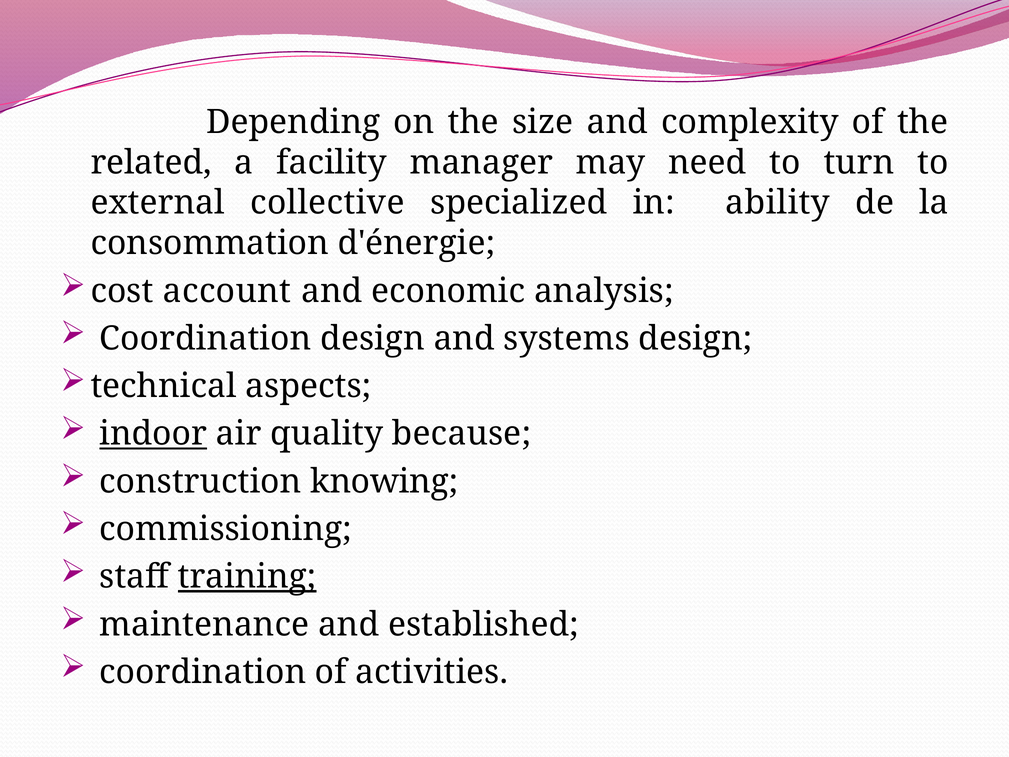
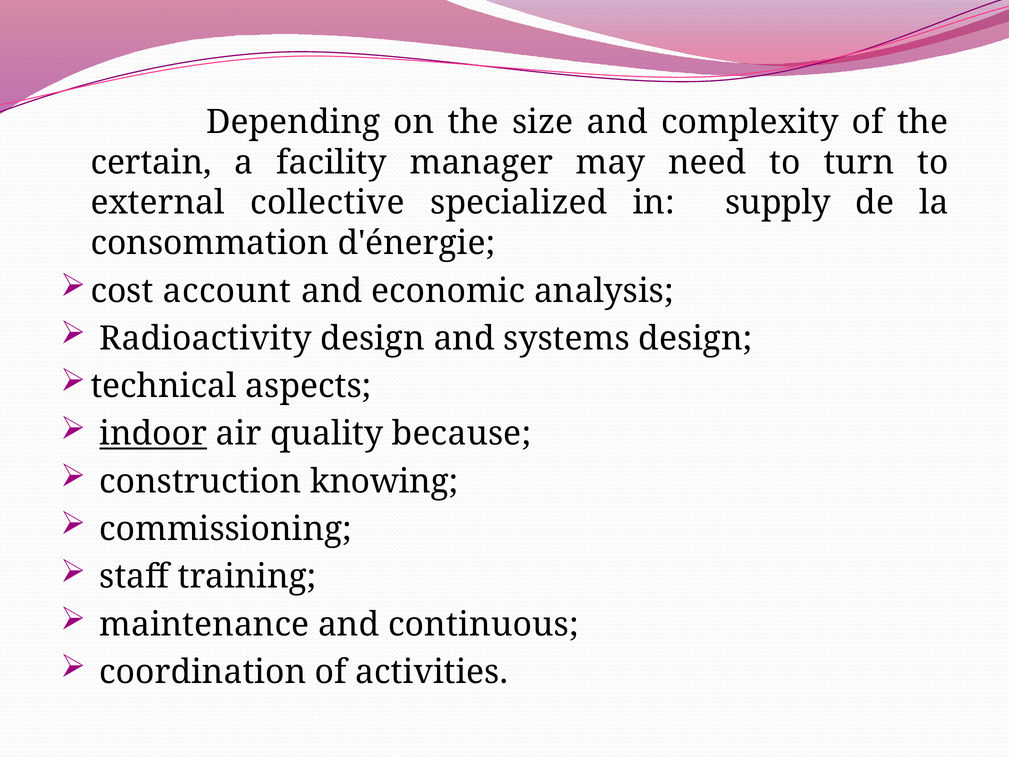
related: related -> certain
ability: ability -> supply
Coordination at (205, 338): Coordination -> Radioactivity
training underline: present -> none
established: established -> continuous
